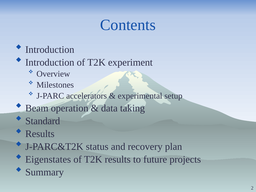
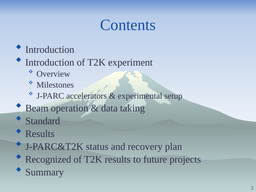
Eigenstates: Eigenstates -> Recognized
